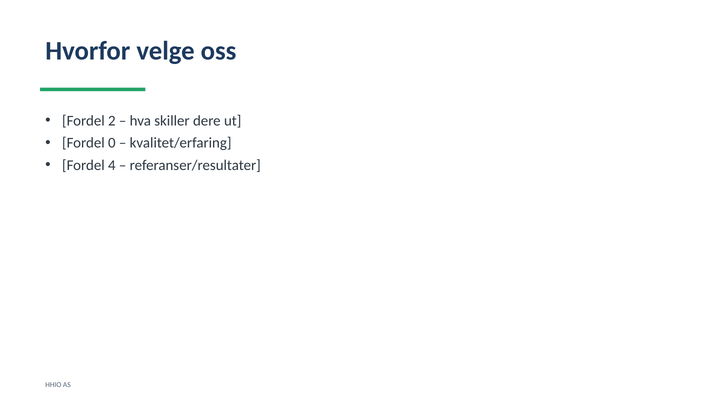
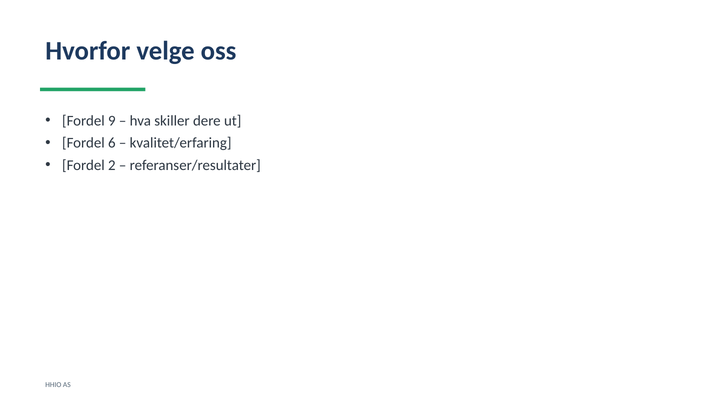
2: 2 -> 9
0: 0 -> 6
4: 4 -> 2
